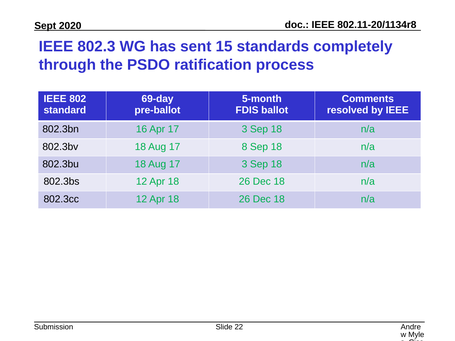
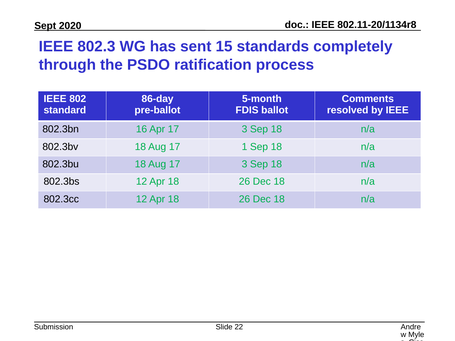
69-day: 69-day -> 86-day
8: 8 -> 1
